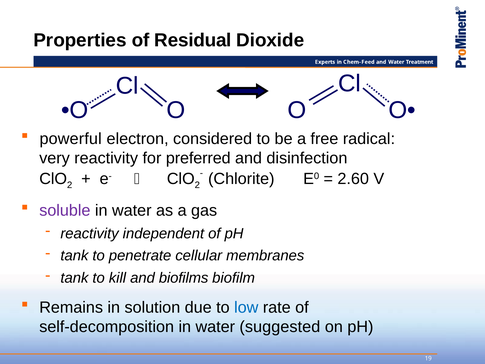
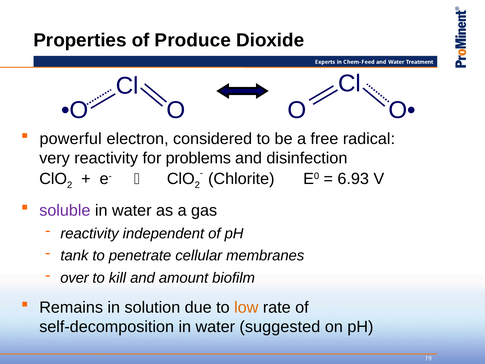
Residual: Residual -> Produce
preferred: preferred -> problems
2.60: 2.60 -> 6.93
tank at (74, 278): tank -> over
biofilms: biofilms -> amount
low colour: blue -> orange
